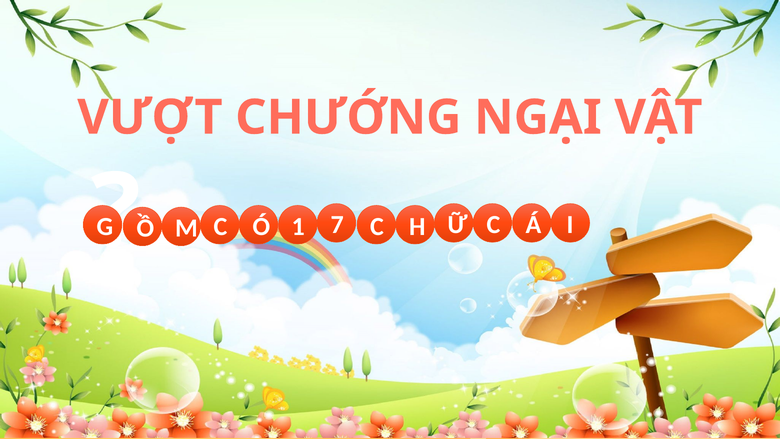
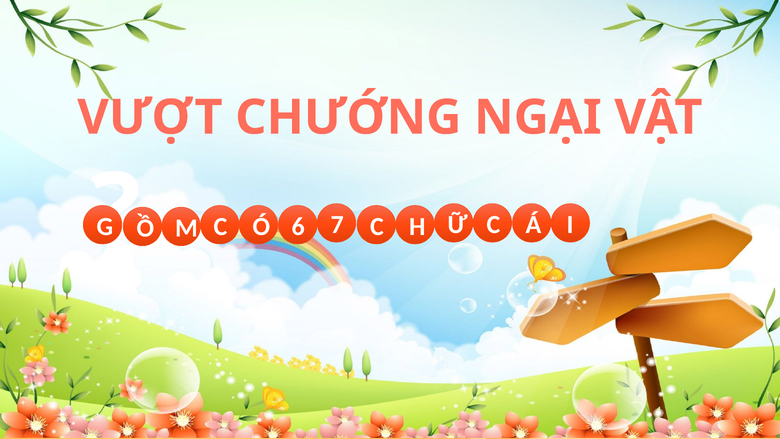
1: 1 -> 6
